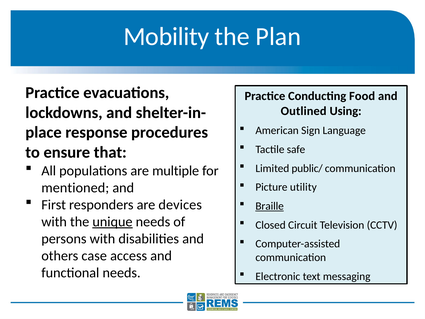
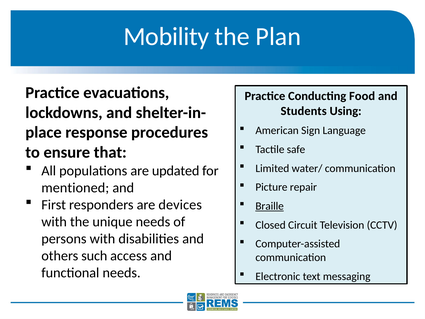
Outlined: Outlined -> Students
public/: public/ -> water/
multiple: multiple -> updated
utility: utility -> repair
unique underline: present -> none
case: case -> such
